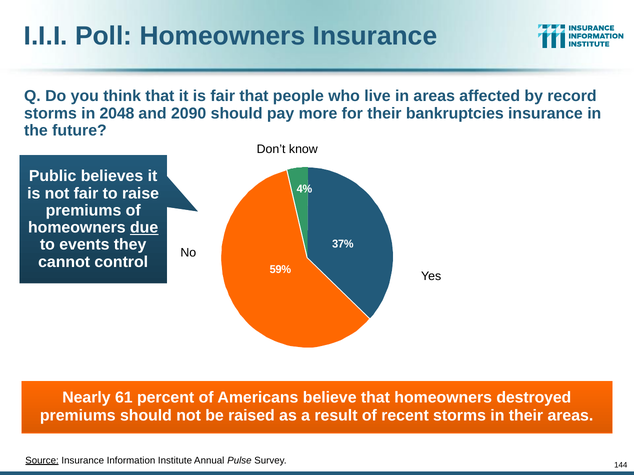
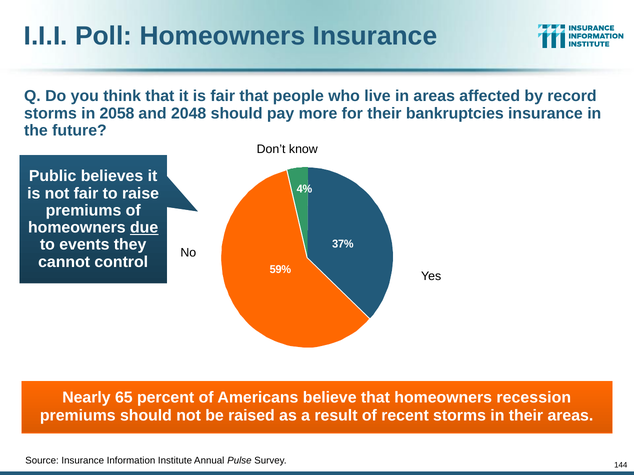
2048: 2048 -> 2058
2090: 2090 -> 2048
61: 61 -> 65
destroyed: destroyed -> recession
Source underline: present -> none
